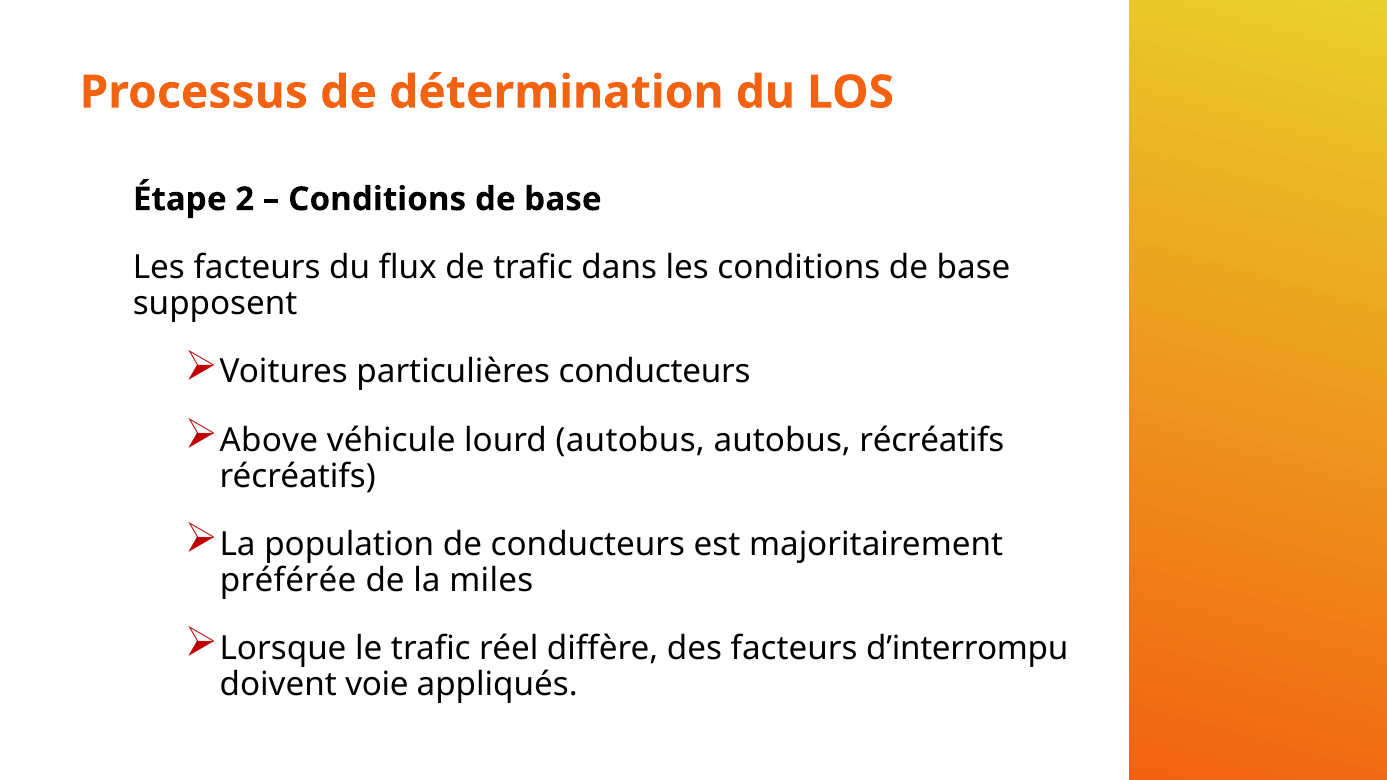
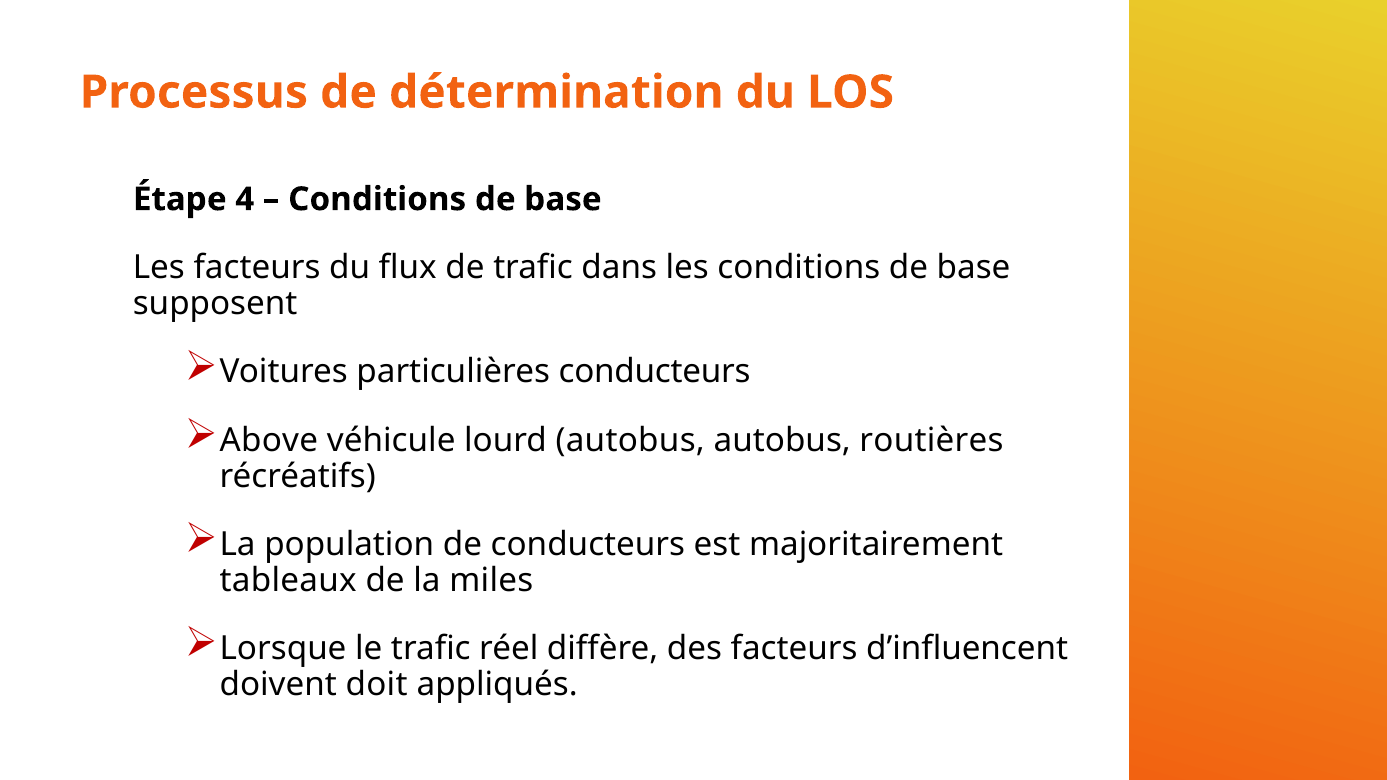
2: 2 -> 4
autobus récréatifs: récréatifs -> routières
préférée: préférée -> tableaux
d’interrompu: d’interrompu -> d’influencent
voie: voie -> doit
